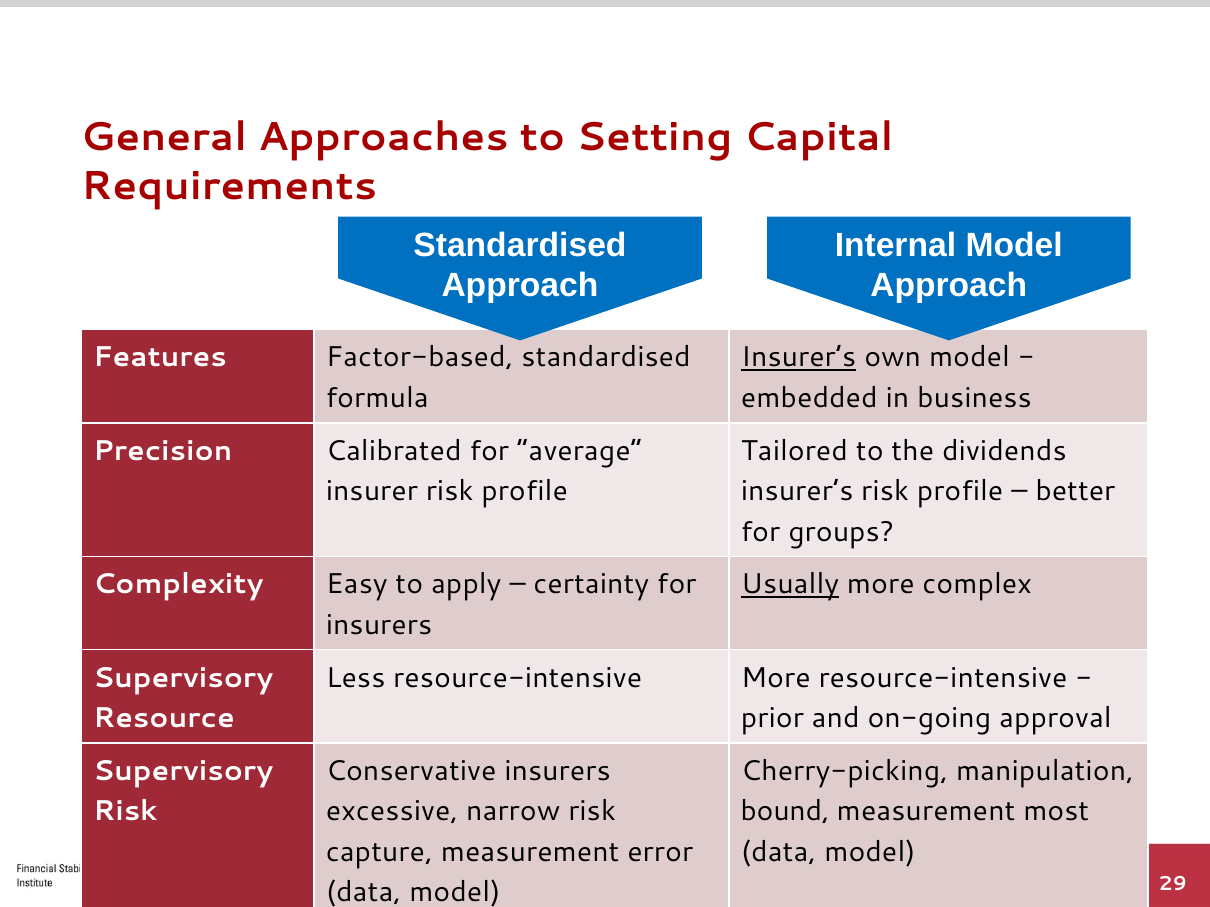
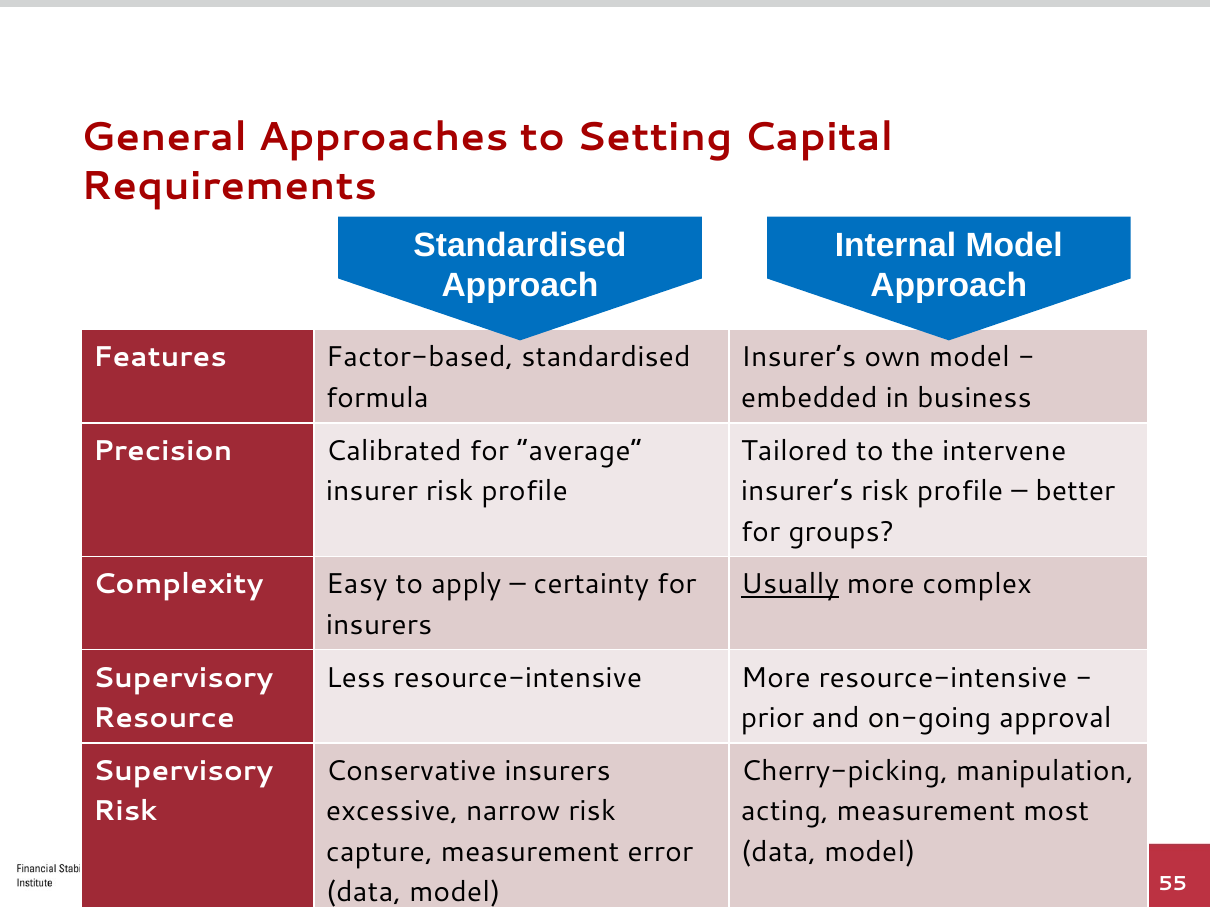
Insurer’s at (799, 358) underline: present -> none
dividends: dividends -> intervene
bound: bound -> acting
29: 29 -> 55
